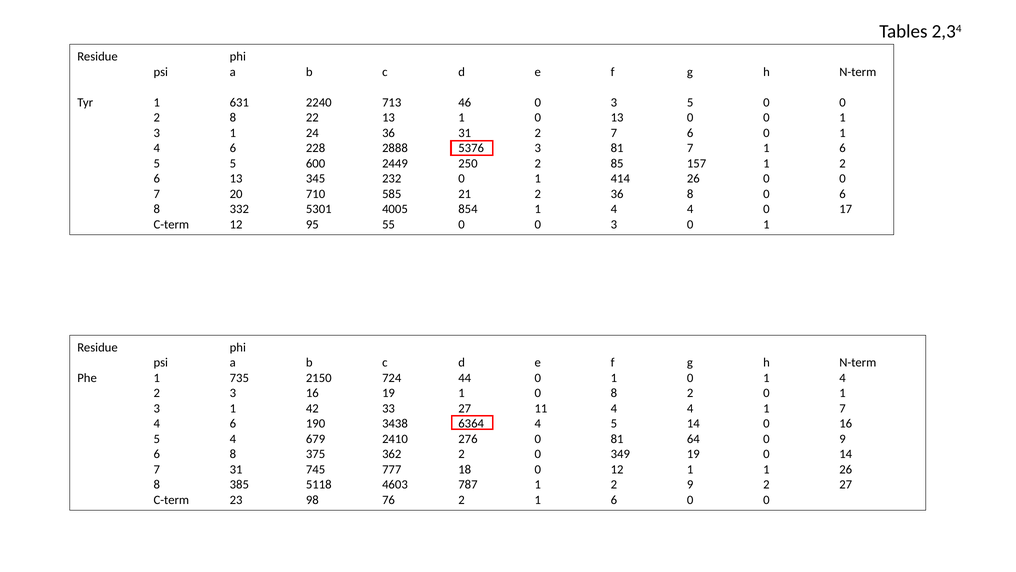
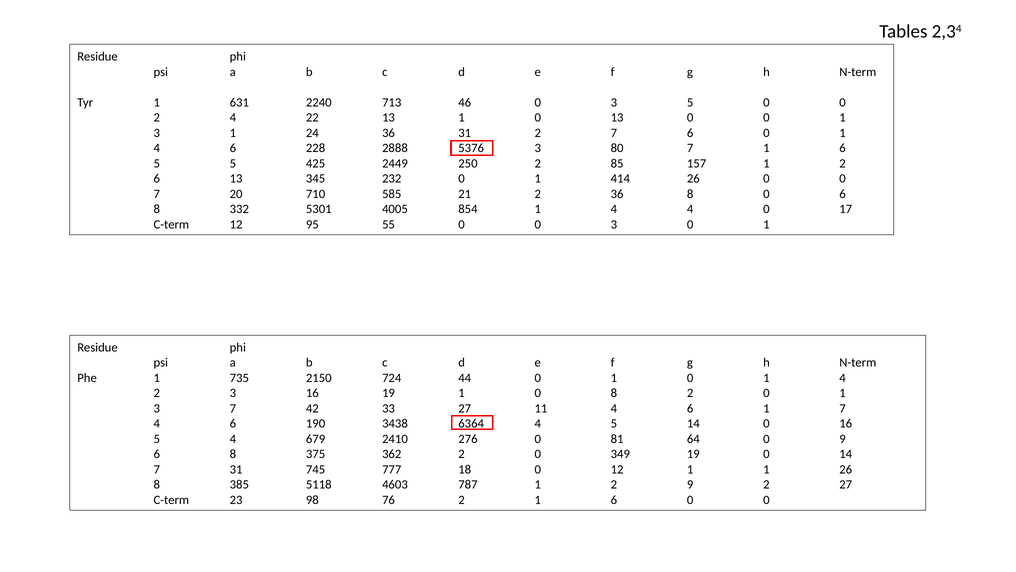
2 8: 8 -> 4
3 81: 81 -> 80
600: 600 -> 425
1 at (233, 408): 1 -> 7
11 4 4: 4 -> 6
